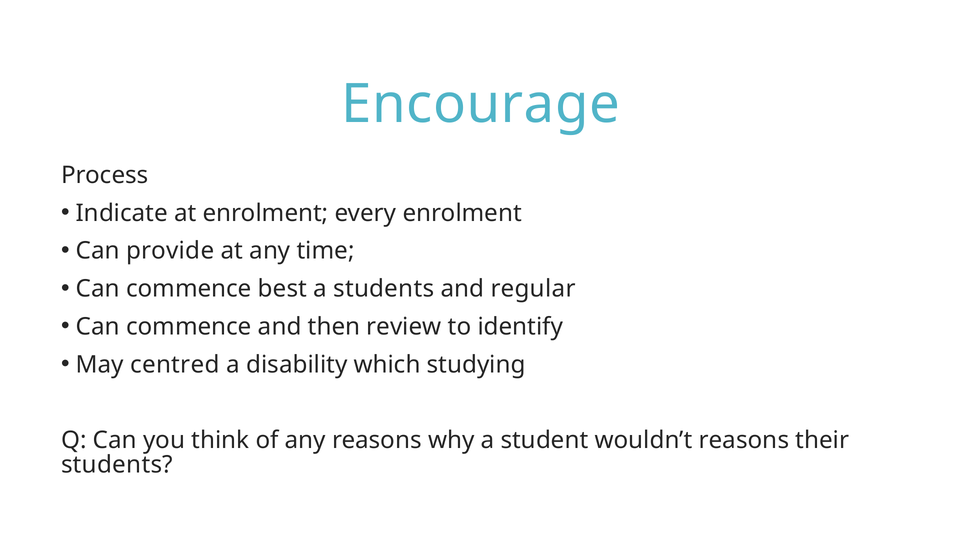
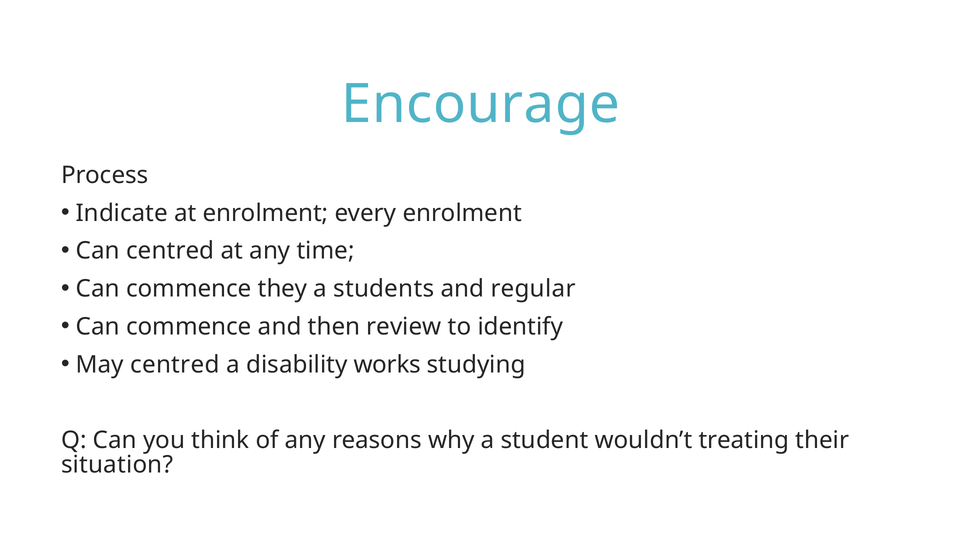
Can provide: provide -> centred
best: best -> they
which: which -> works
wouldn’t reasons: reasons -> treating
students at (117, 465): students -> situation
